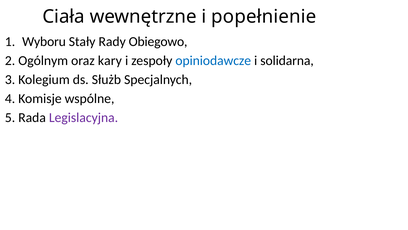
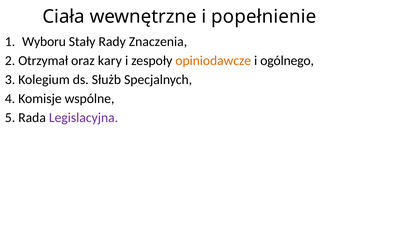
Obiegowo: Obiegowo -> Znaczenia
Ogólnym: Ogólnym -> Otrzymał
opiniodawcze colour: blue -> orange
solidarna: solidarna -> ogólnego
